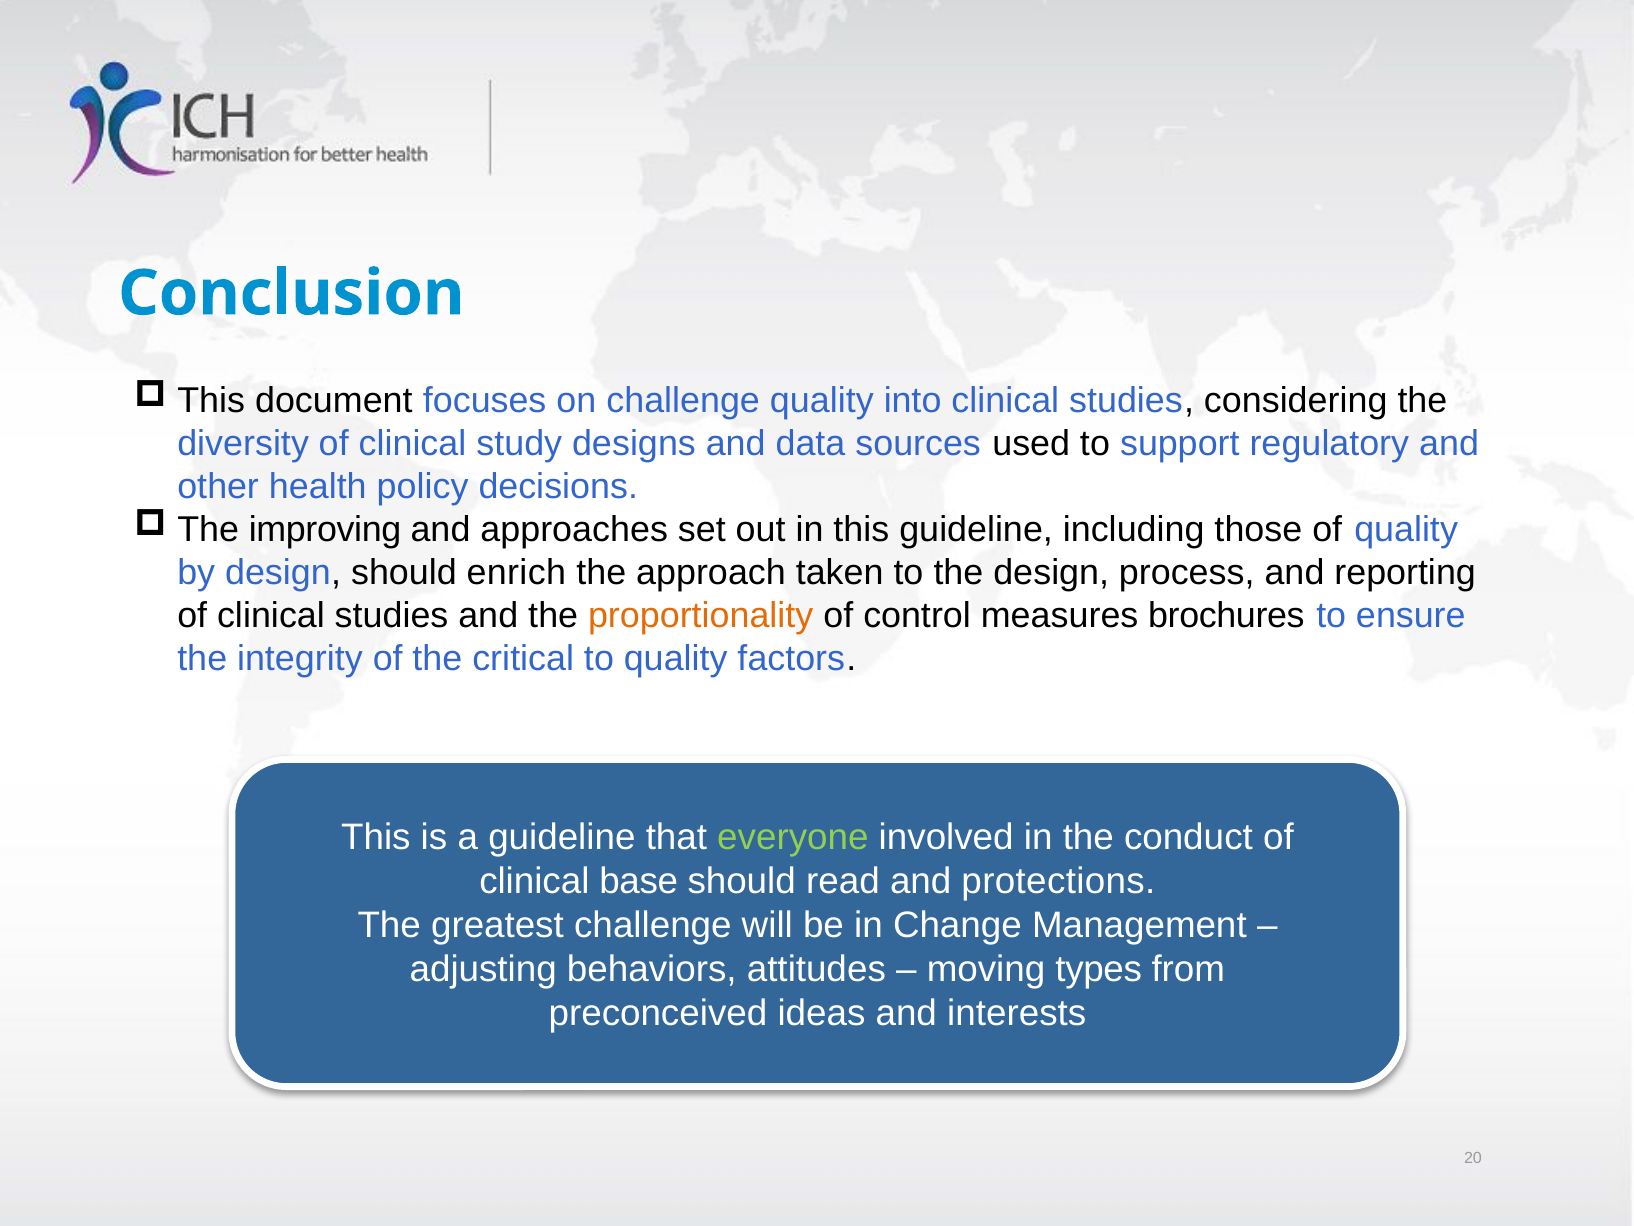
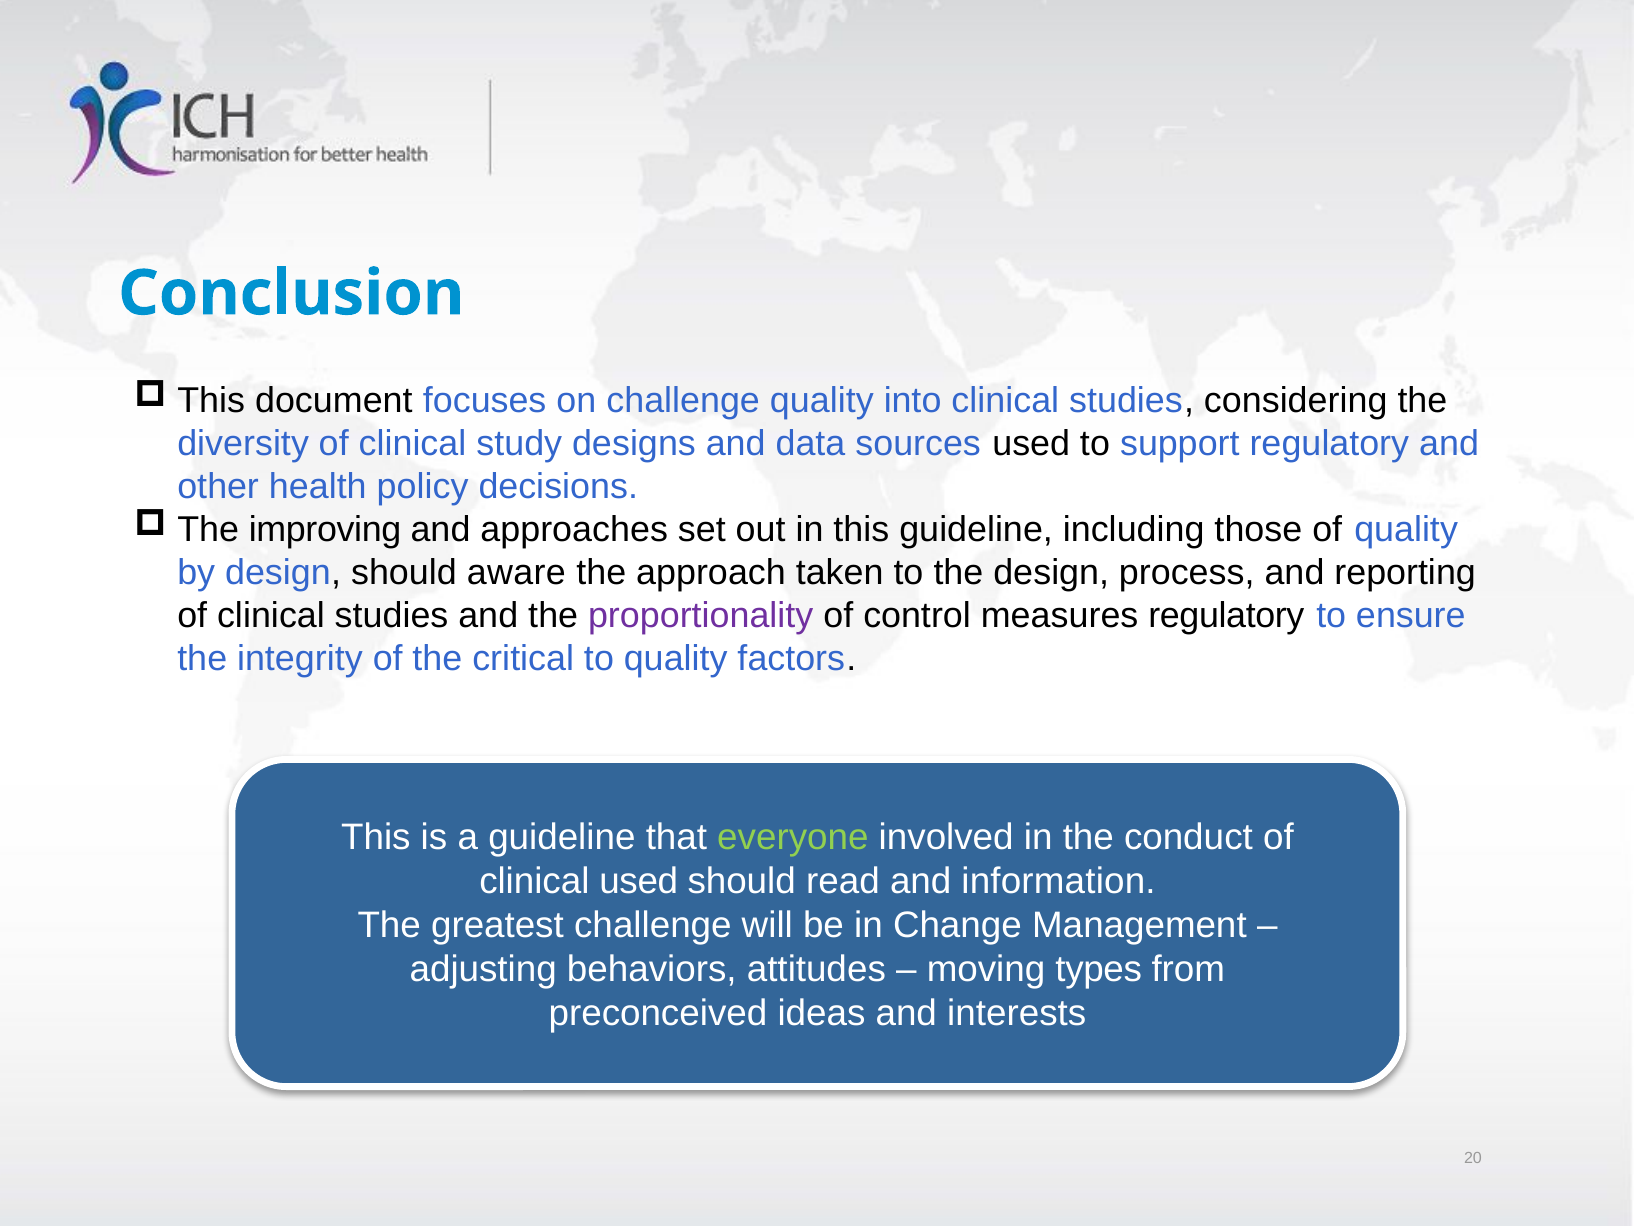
enrich: enrich -> aware
proportionality colour: orange -> purple
measures brochures: brochures -> regulatory
clinical base: base -> used
protections: protections -> information
